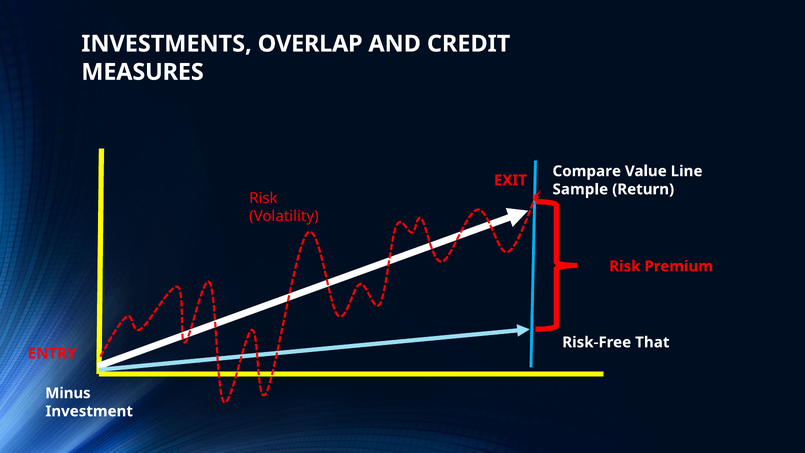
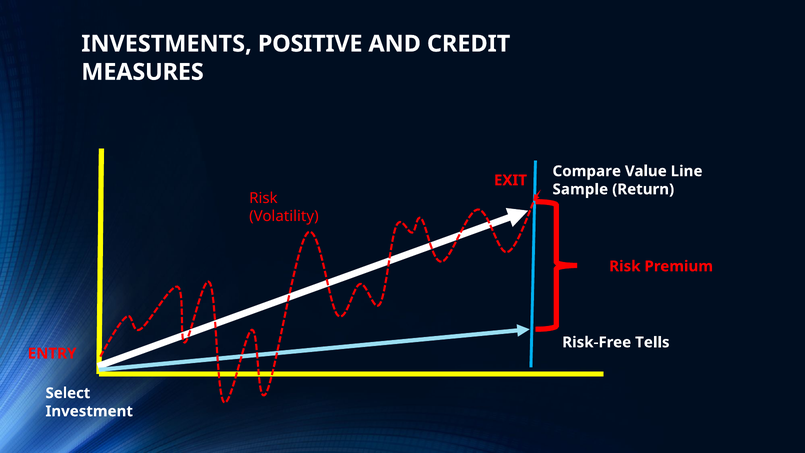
OVERLAP: OVERLAP -> POSITIVE
That: That -> Tells
Minus: Minus -> Select
